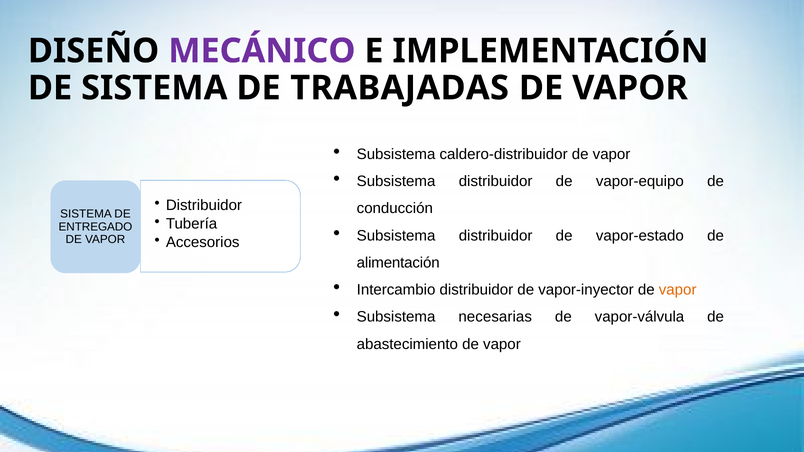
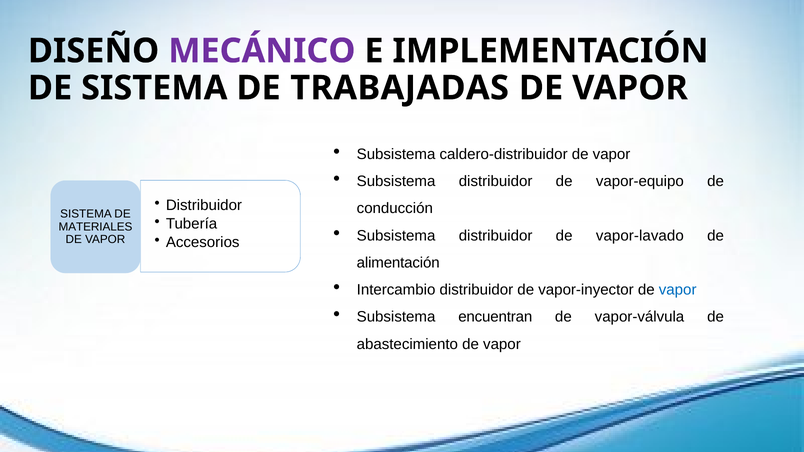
ENTREGADO: ENTREGADO -> MATERIALES
vapor-estado: vapor-estado -> vapor-lavado
vapor at (678, 290) colour: orange -> blue
necesarias: necesarias -> encuentran
